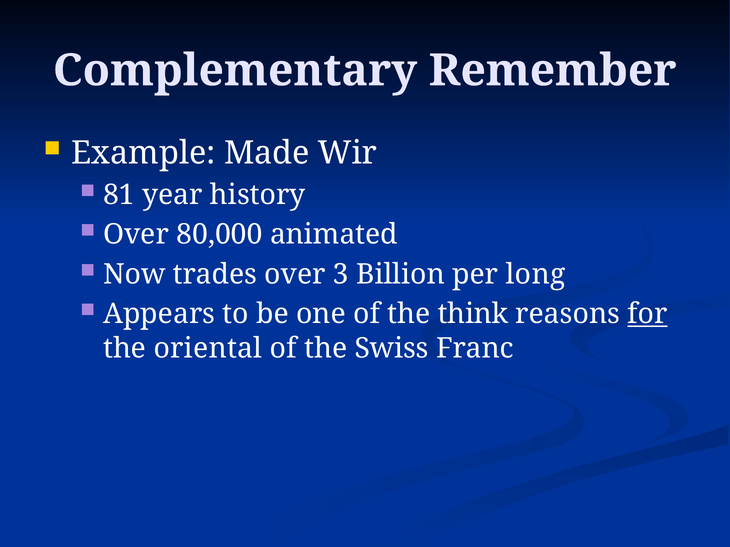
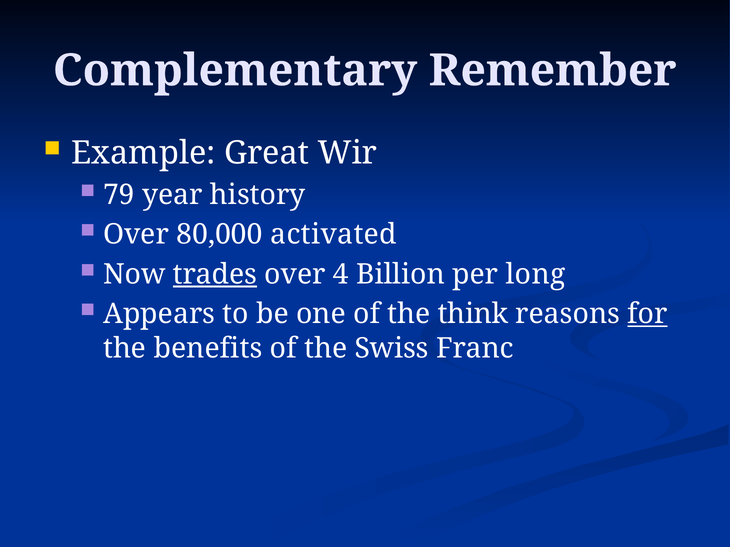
Made: Made -> Great
81: 81 -> 79
animated: animated -> activated
trades underline: none -> present
3: 3 -> 4
oriental: oriental -> benefits
